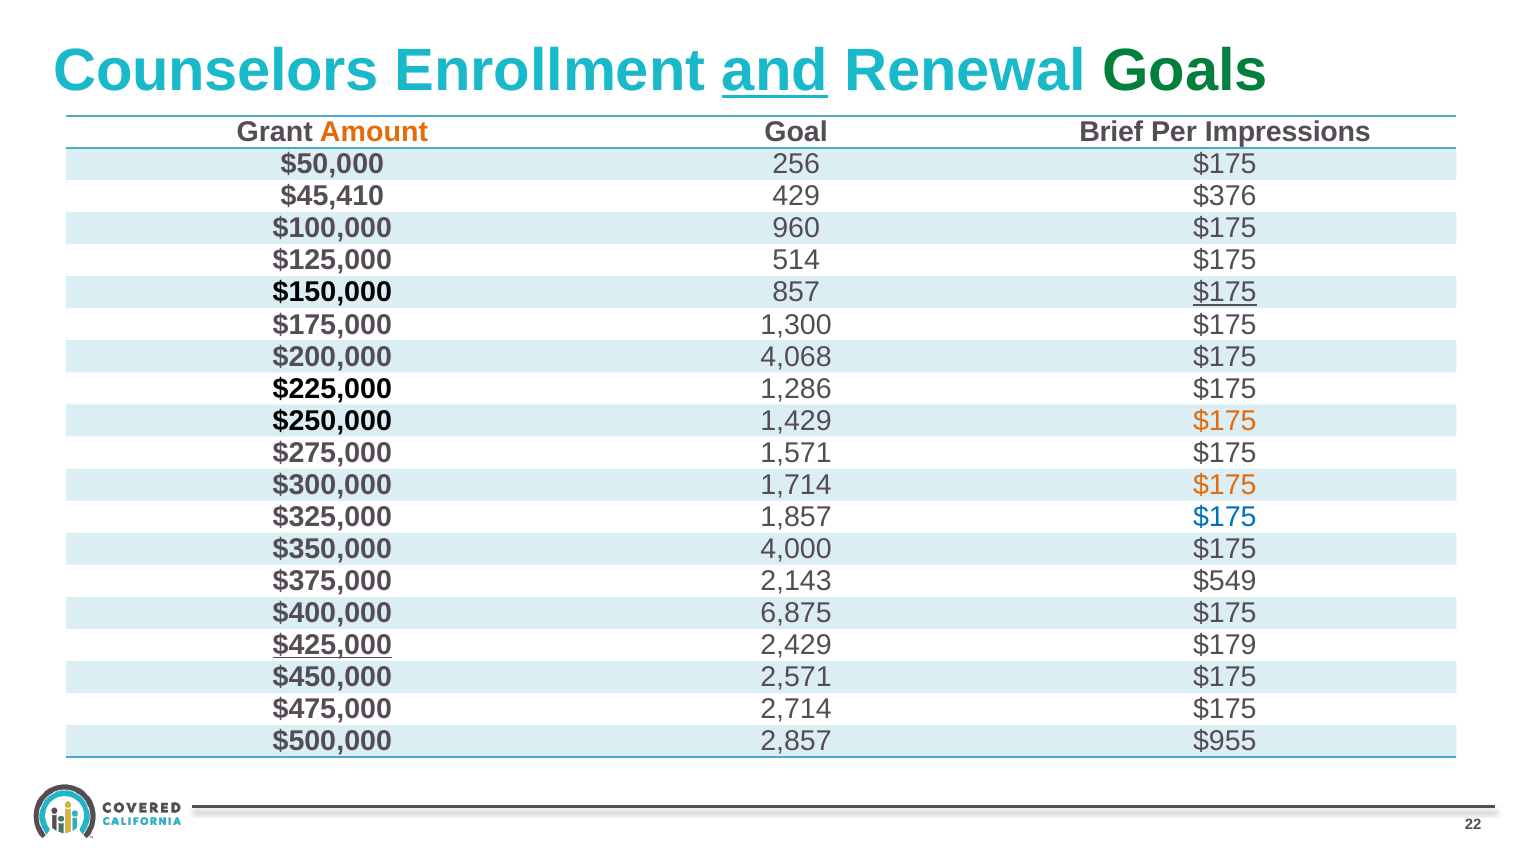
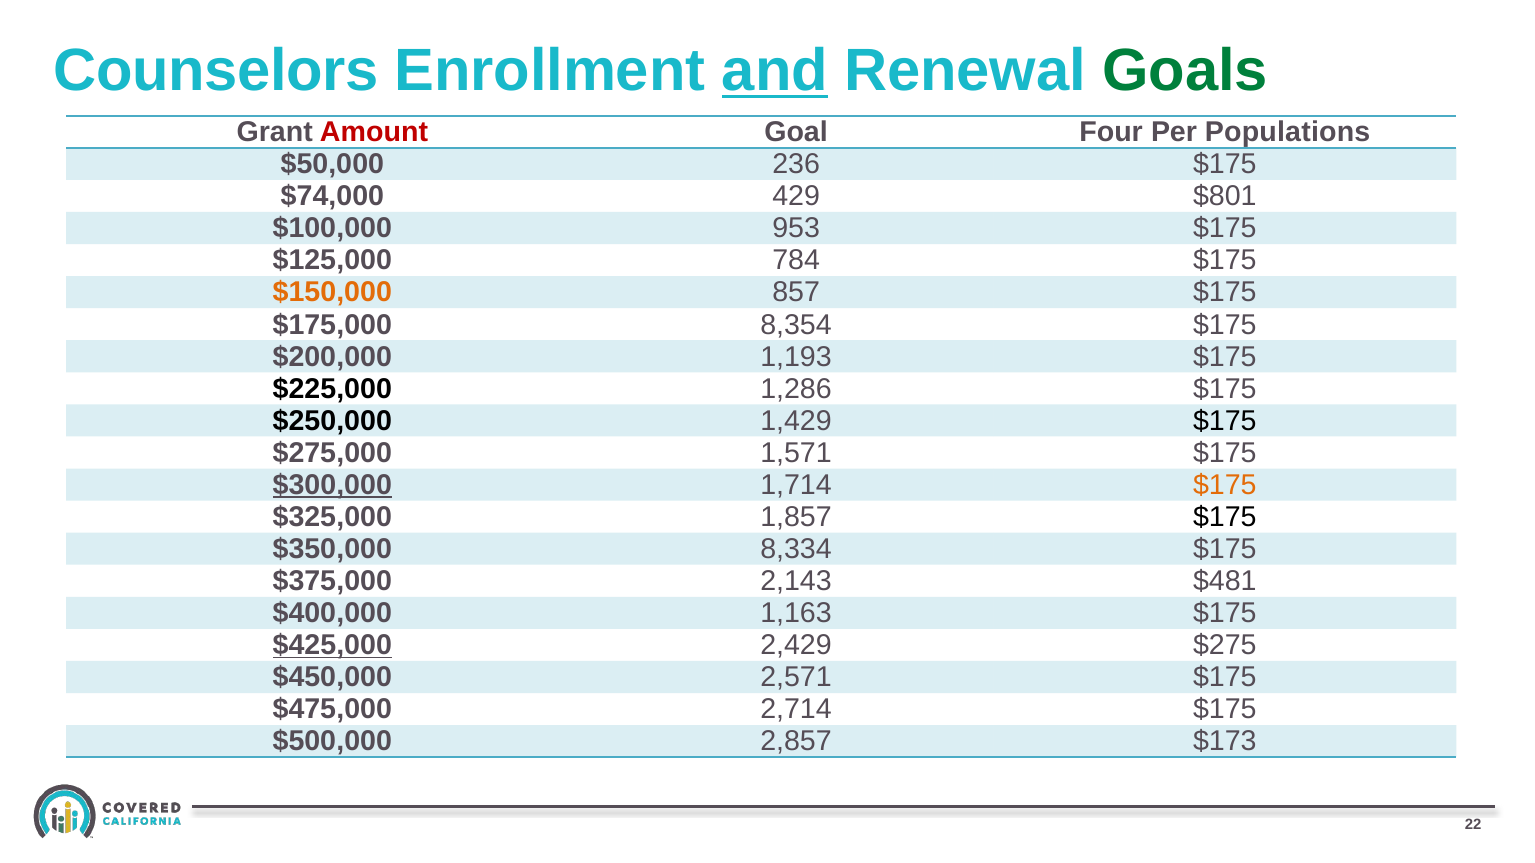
Amount colour: orange -> red
Brief: Brief -> Four
Impressions: Impressions -> Populations
256: 256 -> 236
$45,410: $45,410 -> $74,000
$376: $376 -> $801
960: 960 -> 953
514: 514 -> 784
$150,000 colour: black -> orange
$175 at (1225, 293) underline: present -> none
1,300: 1,300 -> 8,354
4,068: 4,068 -> 1,193
$175 at (1225, 421) colour: orange -> black
$300,000 underline: none -> present
$175 at (1225, 517) colour: blue -> black
4,000: 4,000 -> 8,334
$549: $549 -> $481
6,875: 6,875 -> 1,163
$179: $179 -> $275
$955: $955 -> $173
